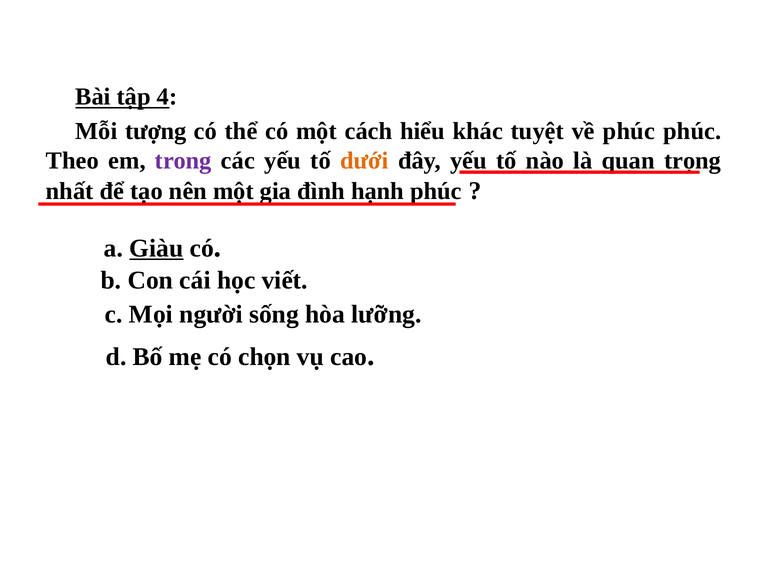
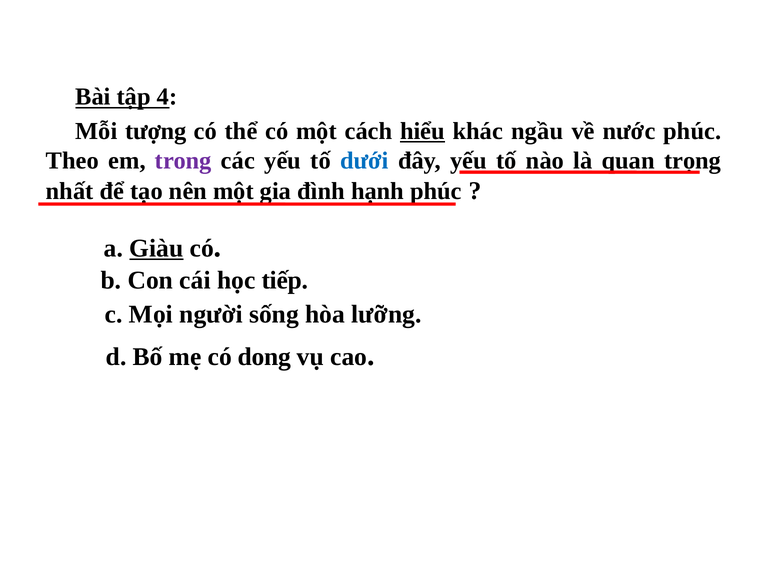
hiểu underline: none -> present
tuyệt: tuyệt -> ngầu
về phúc: phúc -> nước
dưới colour: orange -> blue
viết: viết -> tiếp
chọn: chọn -> dong
